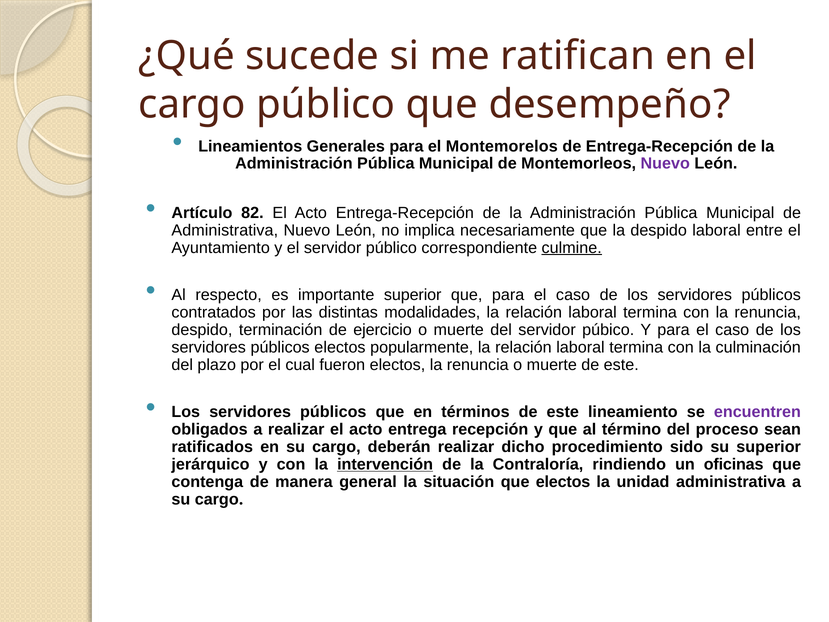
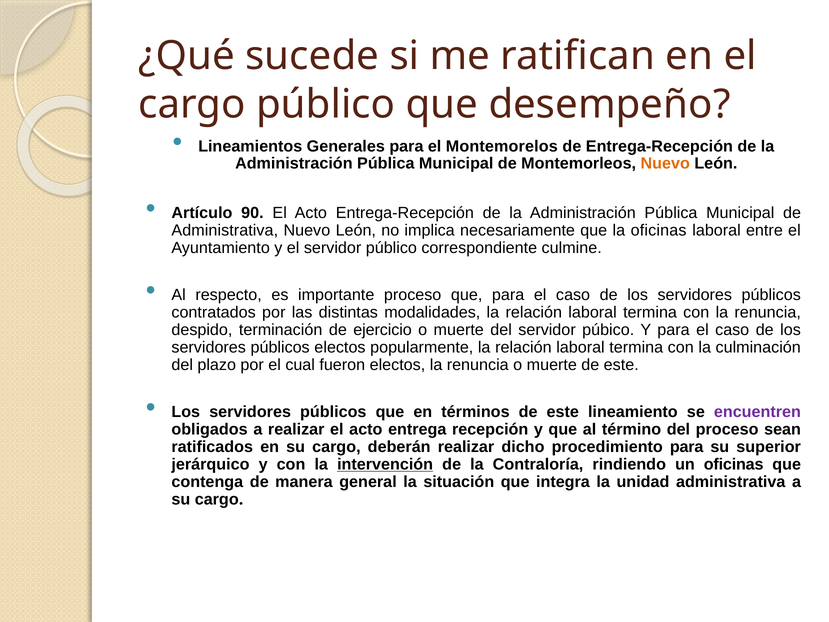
Nuevo at (665, 164) colour: purple -> orange
82: 82 -> 90
la despido: despido -> oficinas
culmine underline: present -> none
importante superior: superior -> proceso
procedimiento sido: sido -> para
que electos: electos -> integra
